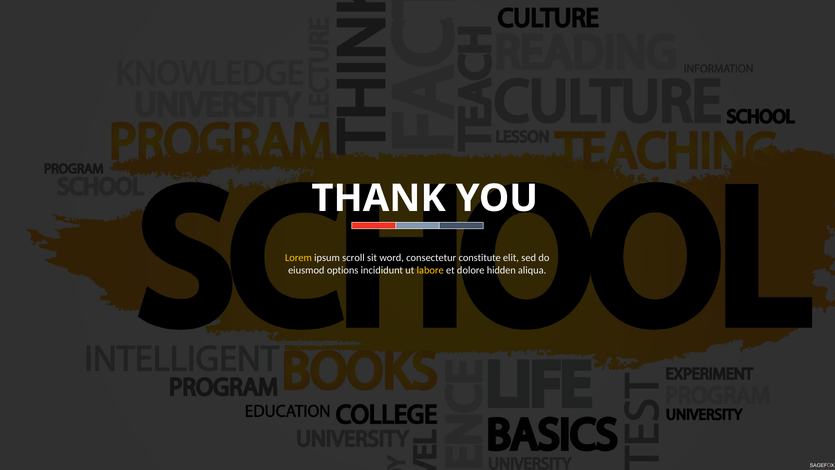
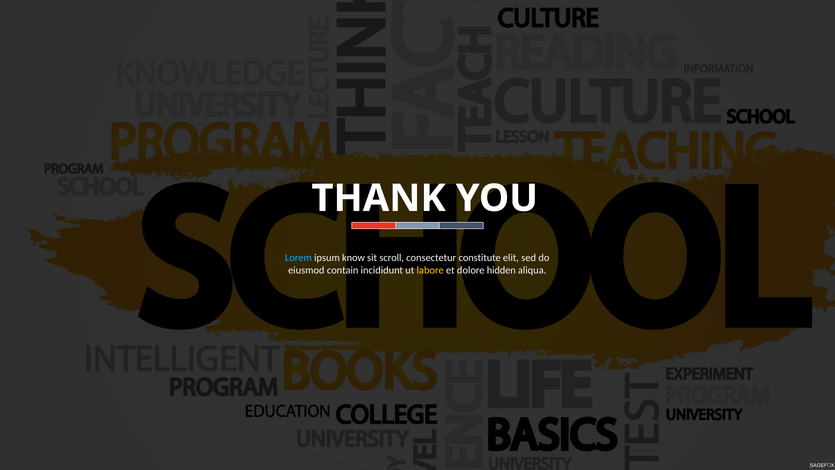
Lorem colour: yellow -> light blue
scroll: scroll -> know
word: word -> scroll
options: options -> contain
